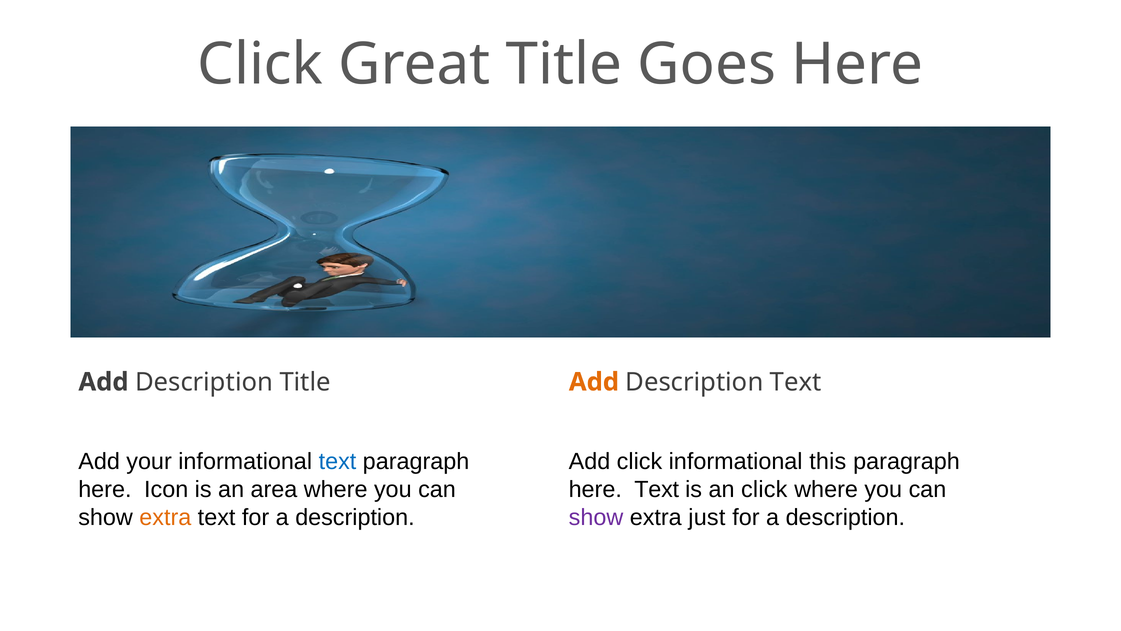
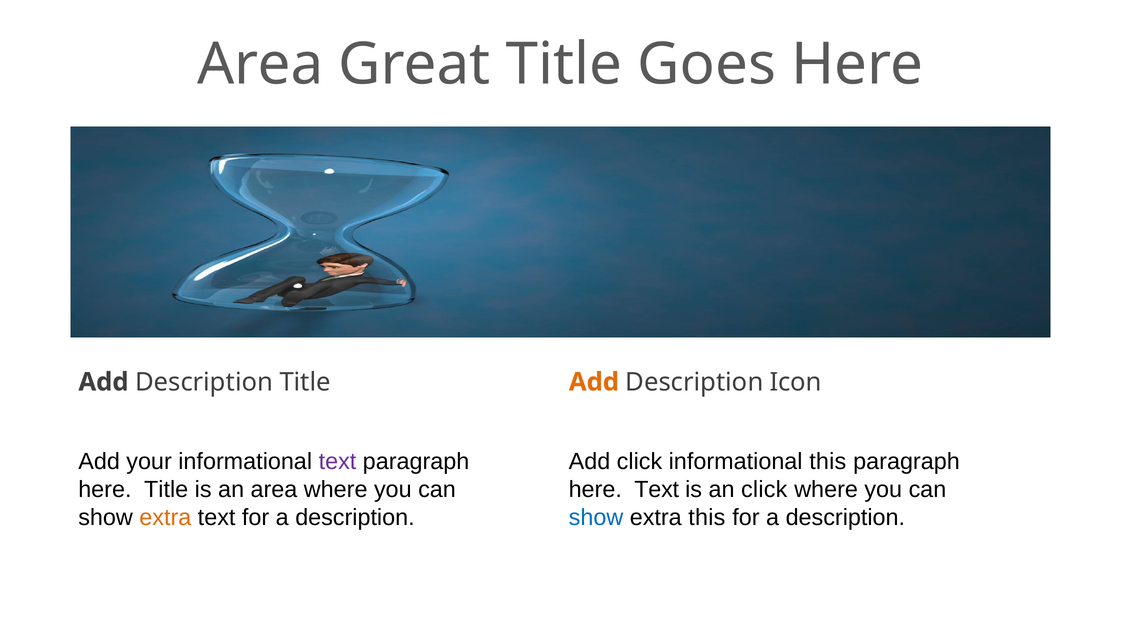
Click at (260, 64): Click -> Area
Description Text: Text -> Icon
text at (337, 461) colour: blue -> purple
here Icon: Icon -> Title
show at (596, 517) colour: purple -> blue
extra just: just -> this
